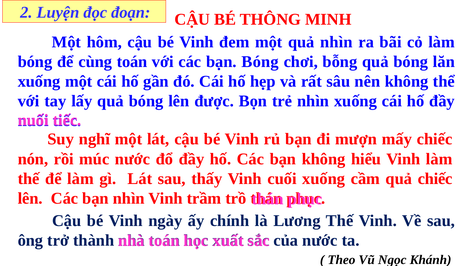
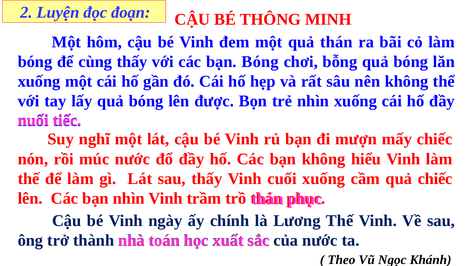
quả nhìn: nhìn -> thán
cùng toán: toán -> thấy
